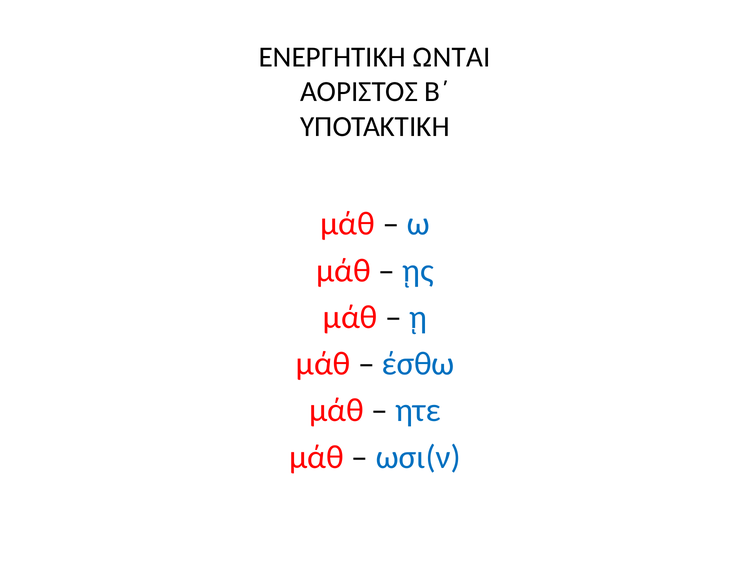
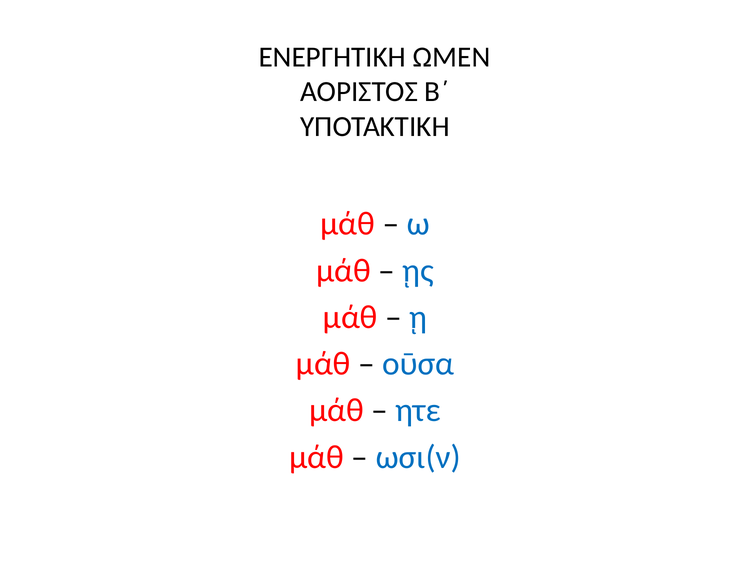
ΩΝΤΑΙ: ΩΝΤΑΙ -> ΩΜΕΝ
έσθω: έσθω -> οῡσα
